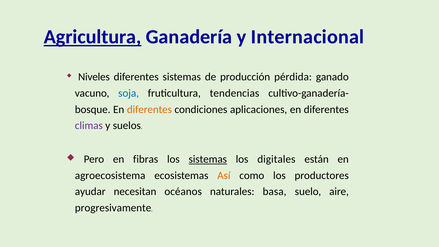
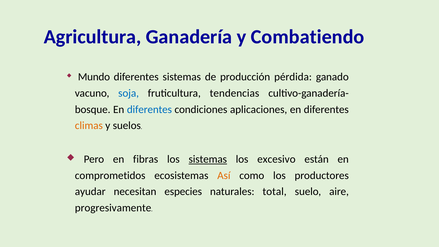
Agricultura underline: present -> none
Internacional: Internacional -> Combatiendo
Niveles: Niveles -> Mundo
diferentes at (149, 109) colour: orange -> blue
climas colour: purple -> orange
digitales: digitales -> excesivo
agroecosistema: agroecosistema -> comprometidos
océanos: océanos -> especies
basa: basa -> total
